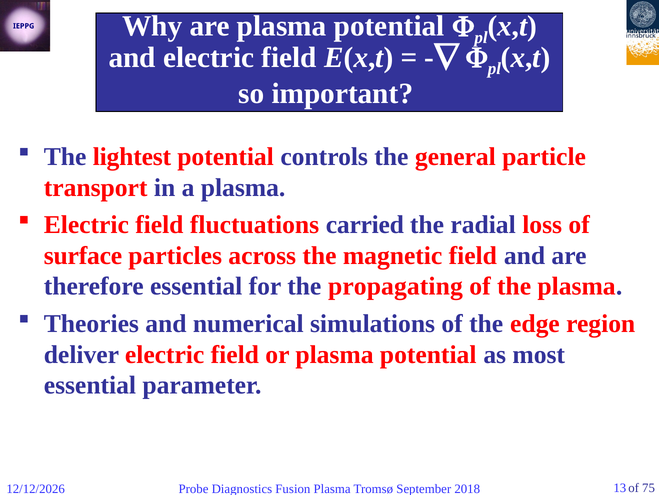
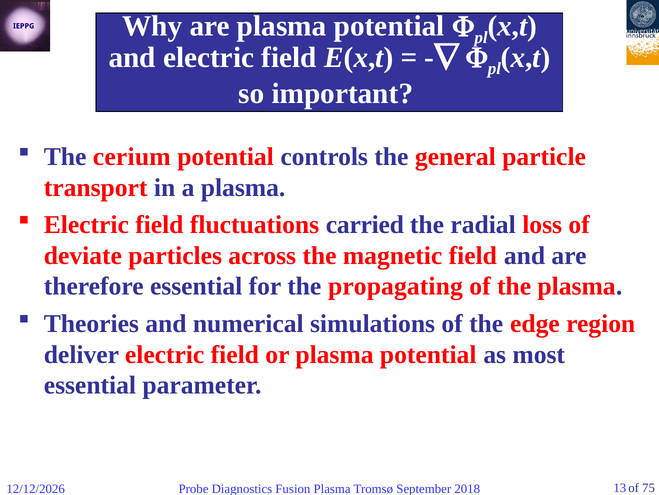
lightest: lightest -> cerium
surface: surface -> deviate
